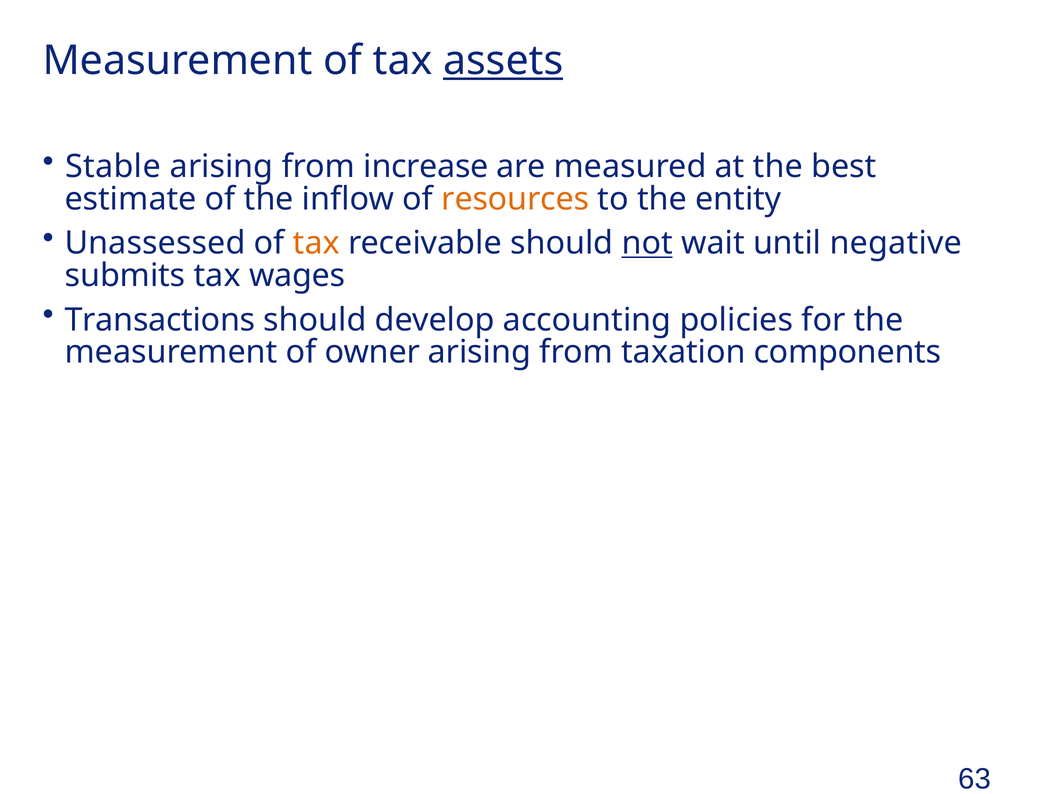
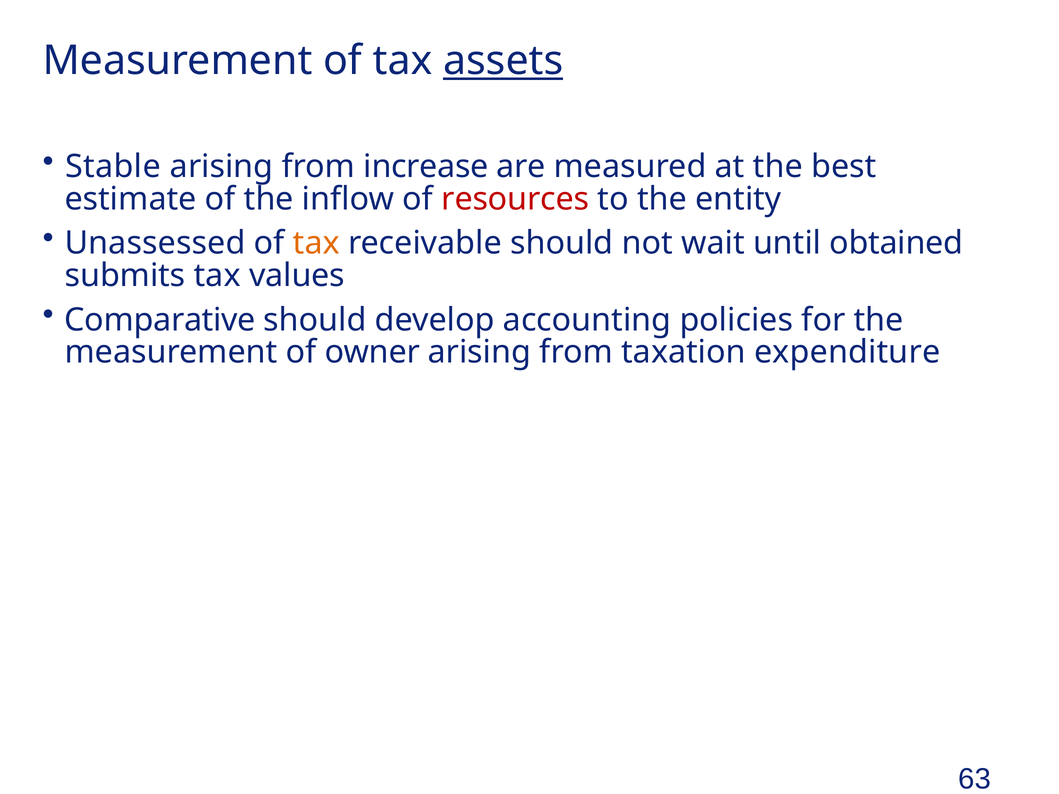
resources colour: orange -> red
not underline: present -> none
negative: negative -> obtained
wages: wages -> values
Transactions: Transactions -> Comparative
components: components -> expenditure
